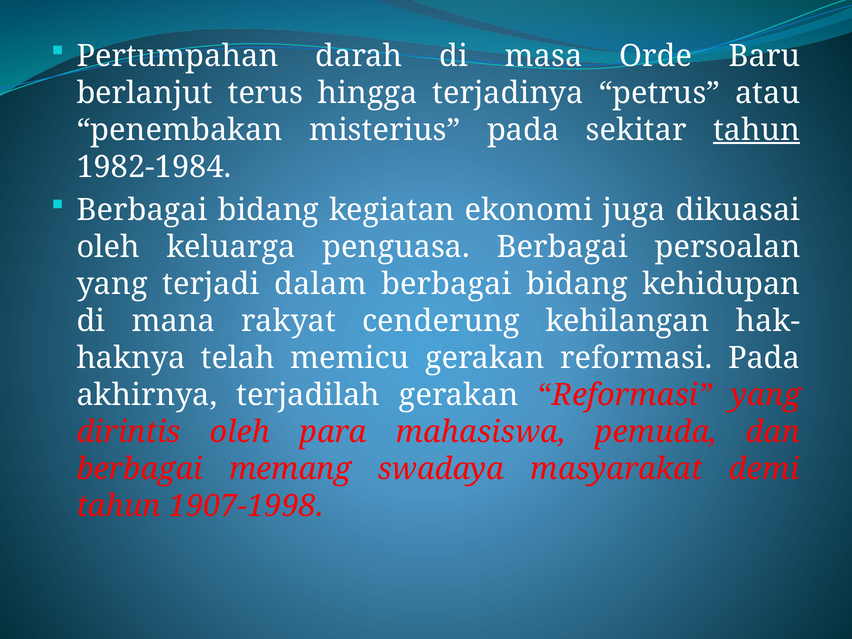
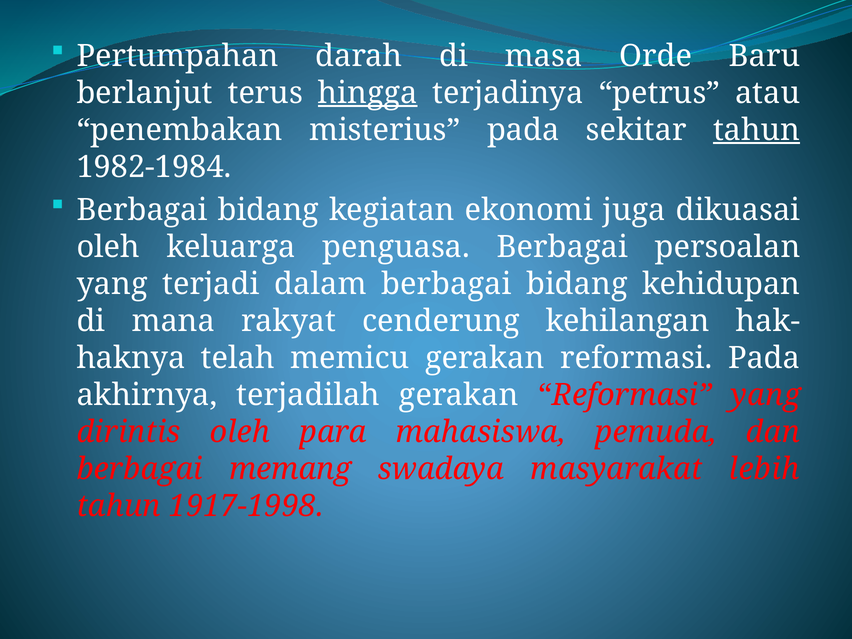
hingga underline: none -> present
demi: demi -> lebih
1907-1998: 1907-1998 -> 1917-1998
